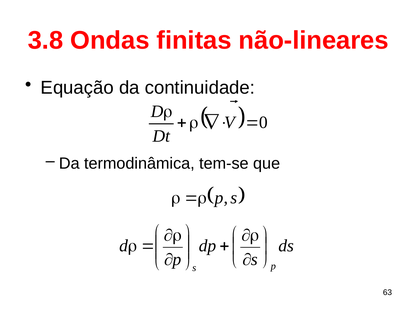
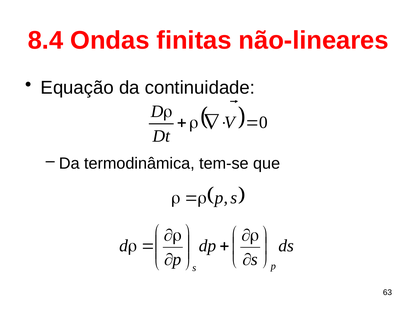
3.8: 3.8 -> 8.4
